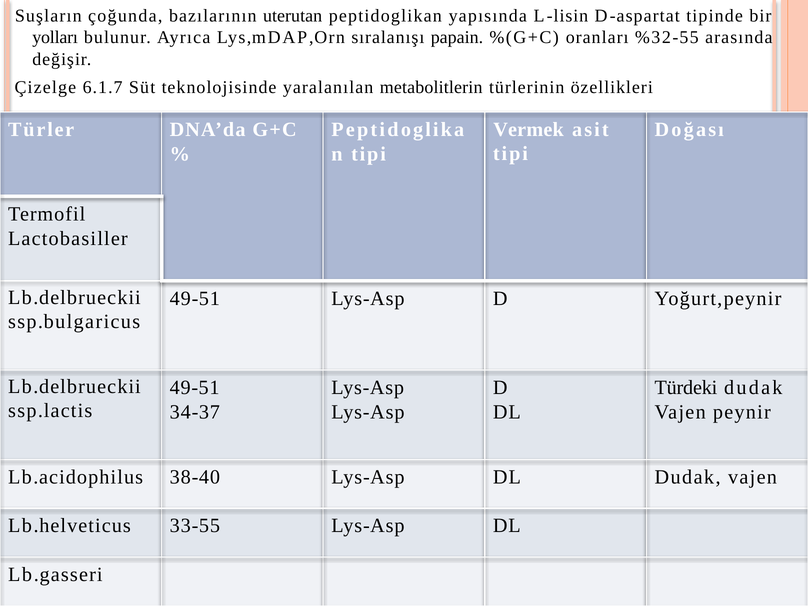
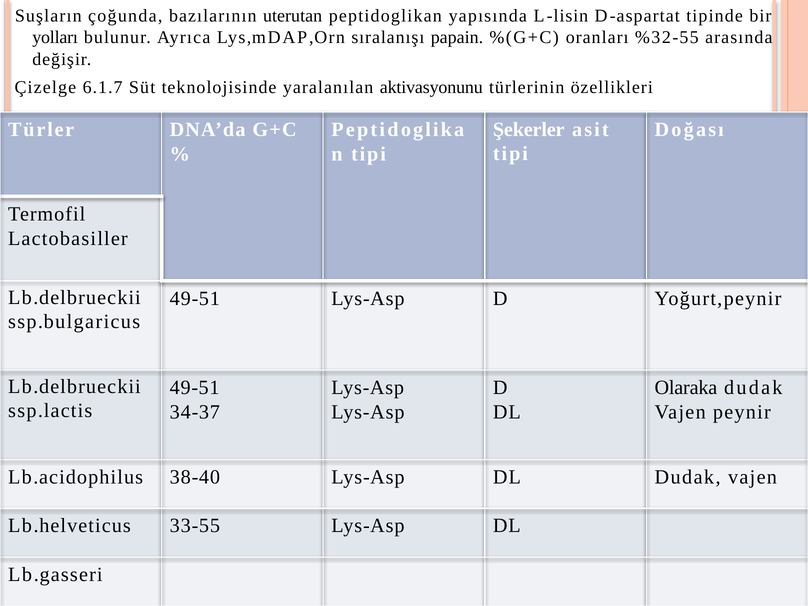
metabolitlerin: metabolitlerin -> aktivasyonunu
Vermek: Vermek -> Şekerler
Türdeki: Türdeki -> Olaraka
